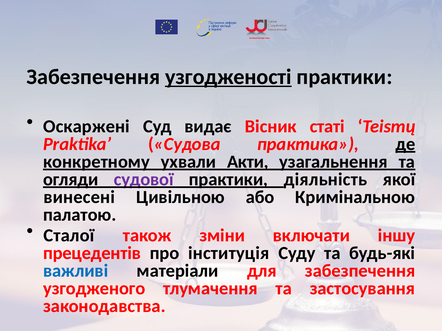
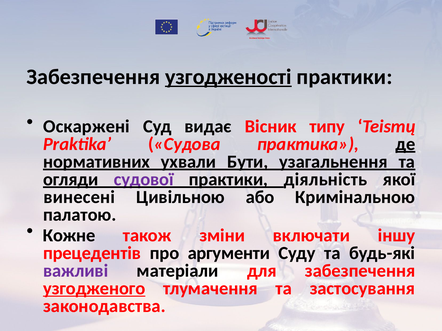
статі: статі -> типу
конкретному: конкретному -> нормативних
Акти: Акти -> Бути
Сталої: Сталої -> Кожне
інституція: інституція -> аргументи
важливі colour: blue -> purple
узгодженого underline: none -> present
